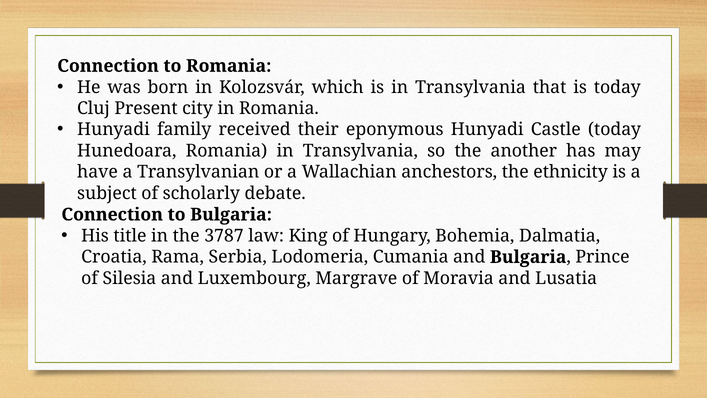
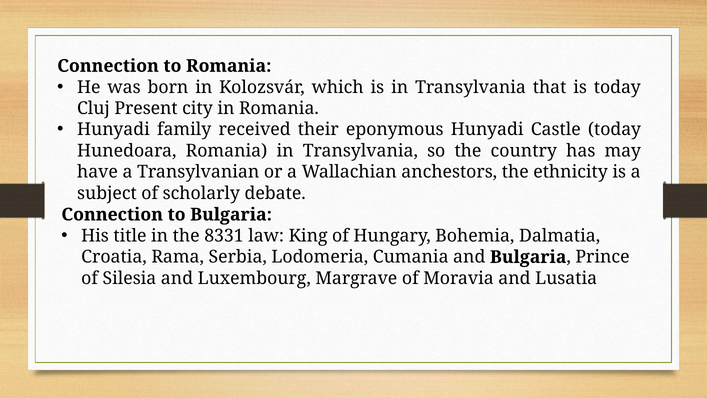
another: another -> country
3787: 3787 -> 8331
